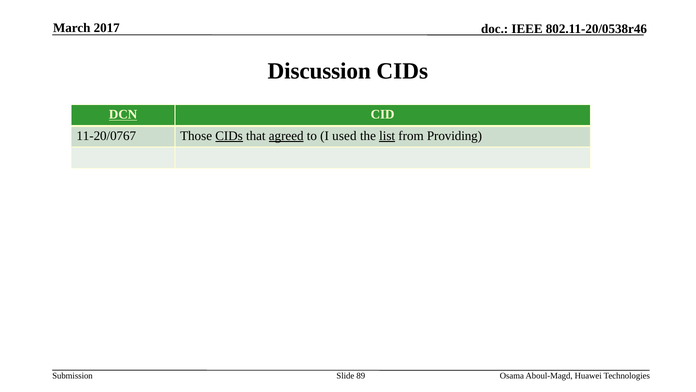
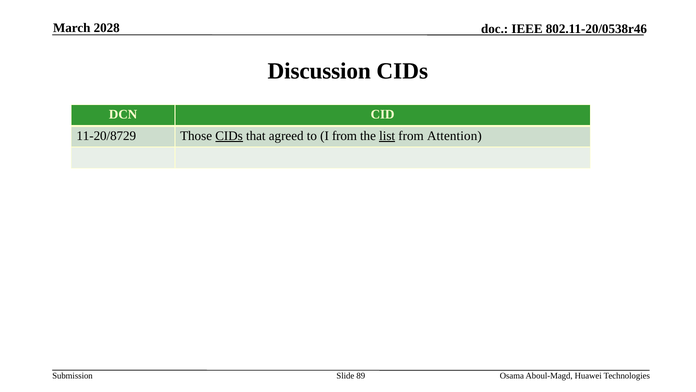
2017: 2017 -> 2028
DCN underline: present -> none
11-20/0767: 11-20/0767 -> 11-20/8729
agreed underline: present -> none
I used: used -> from
Providing: Providing -> Attention
